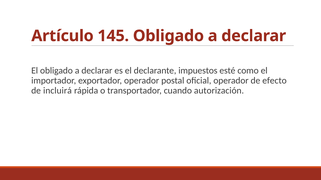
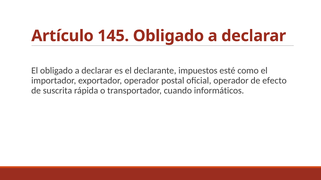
incluirá: incluirá -> suscrita
autorización: autorización -> informáticos
